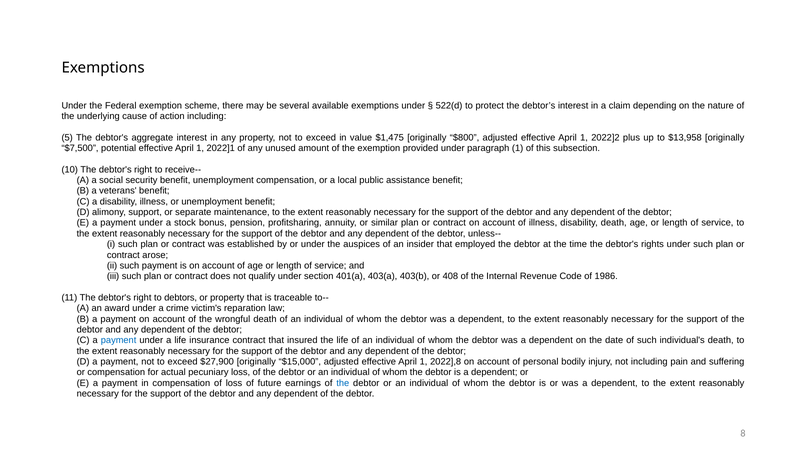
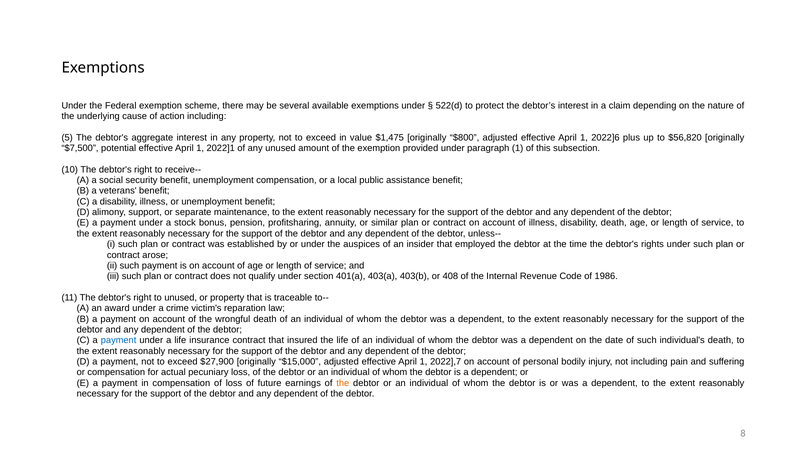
2022]2: 2022]2 -> 2022]6
$13,958: $13,958 -> $56,820
to debtors: debtors -> unused
2022],8: 2022],8 -> 2022],7
the at (343, 383) colour: blue -> orange
